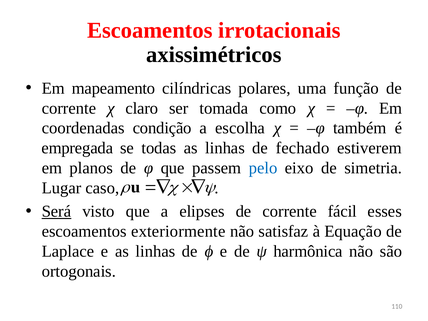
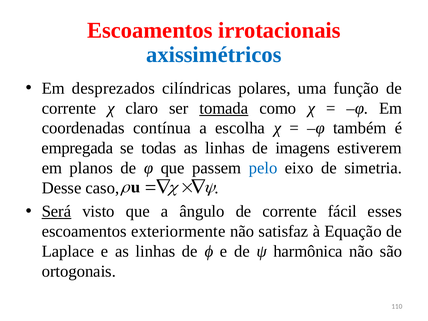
axissimétricos colour: black -> blue
mapeamento: mapeamento -> desprezados
tomada underline: none -> present
condição: condição -> contínua
fechado: fechado -> imagens
Lugar: Lugar -> Desse
elipses: elipses -> ângulo
